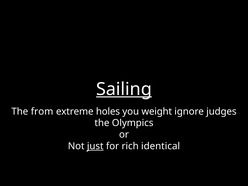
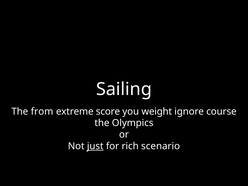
Sailing underline: present -> none
holes: holes -> score
judges: judges -> course
identical: identical -> scenario
